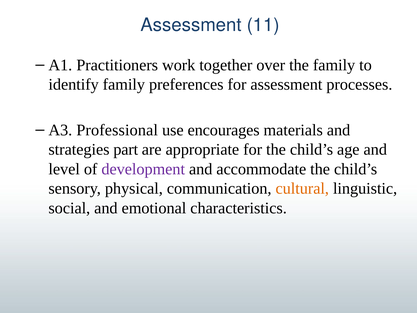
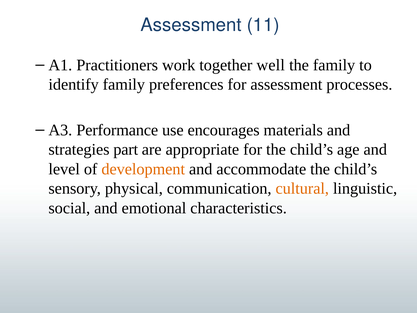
over: over -> well
Professional: Professional -> Performance
development colour: purple -> orange
